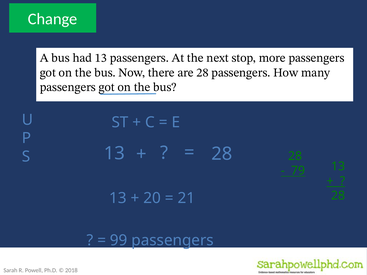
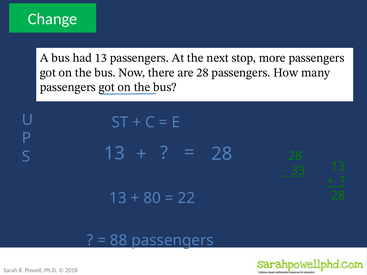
79: 79 -> 33
20: 20 -> 80
21: 21 -> 22
99: 99 -> 88
